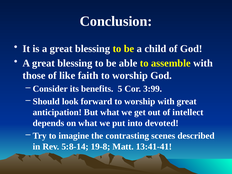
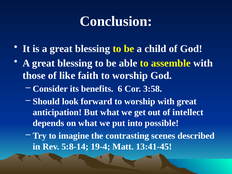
5: 5 -> 6
3:99: 3:99 -> 3:58
devoted: devoted -> possible
19-8: 19-8 -> 19-4
13:41-41: 13:41-41 -> 13:41-45
